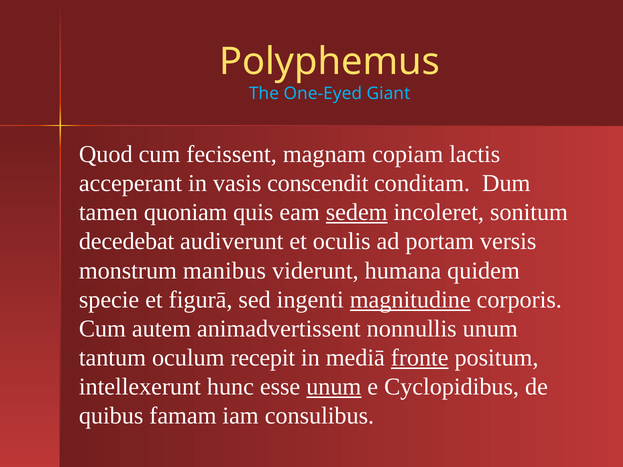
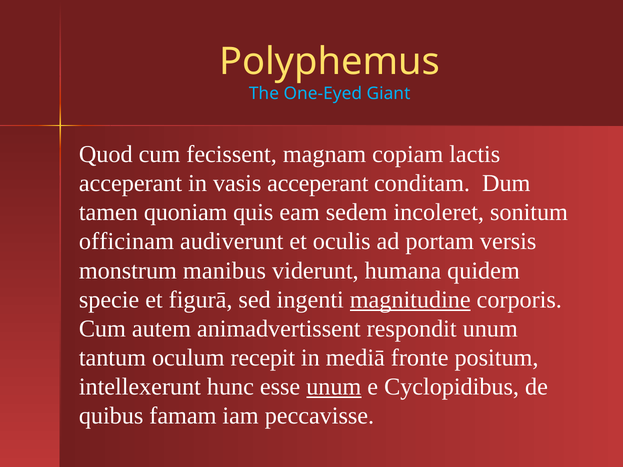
vasis conscendit: conscendit -> acceperant
sedem underline: present -> none
decedebat: decedebat -> officinam
nonnullis: nonnullis -> respondit
fronte underline: present -> none
consulibus: consulibus -> peccavisse
